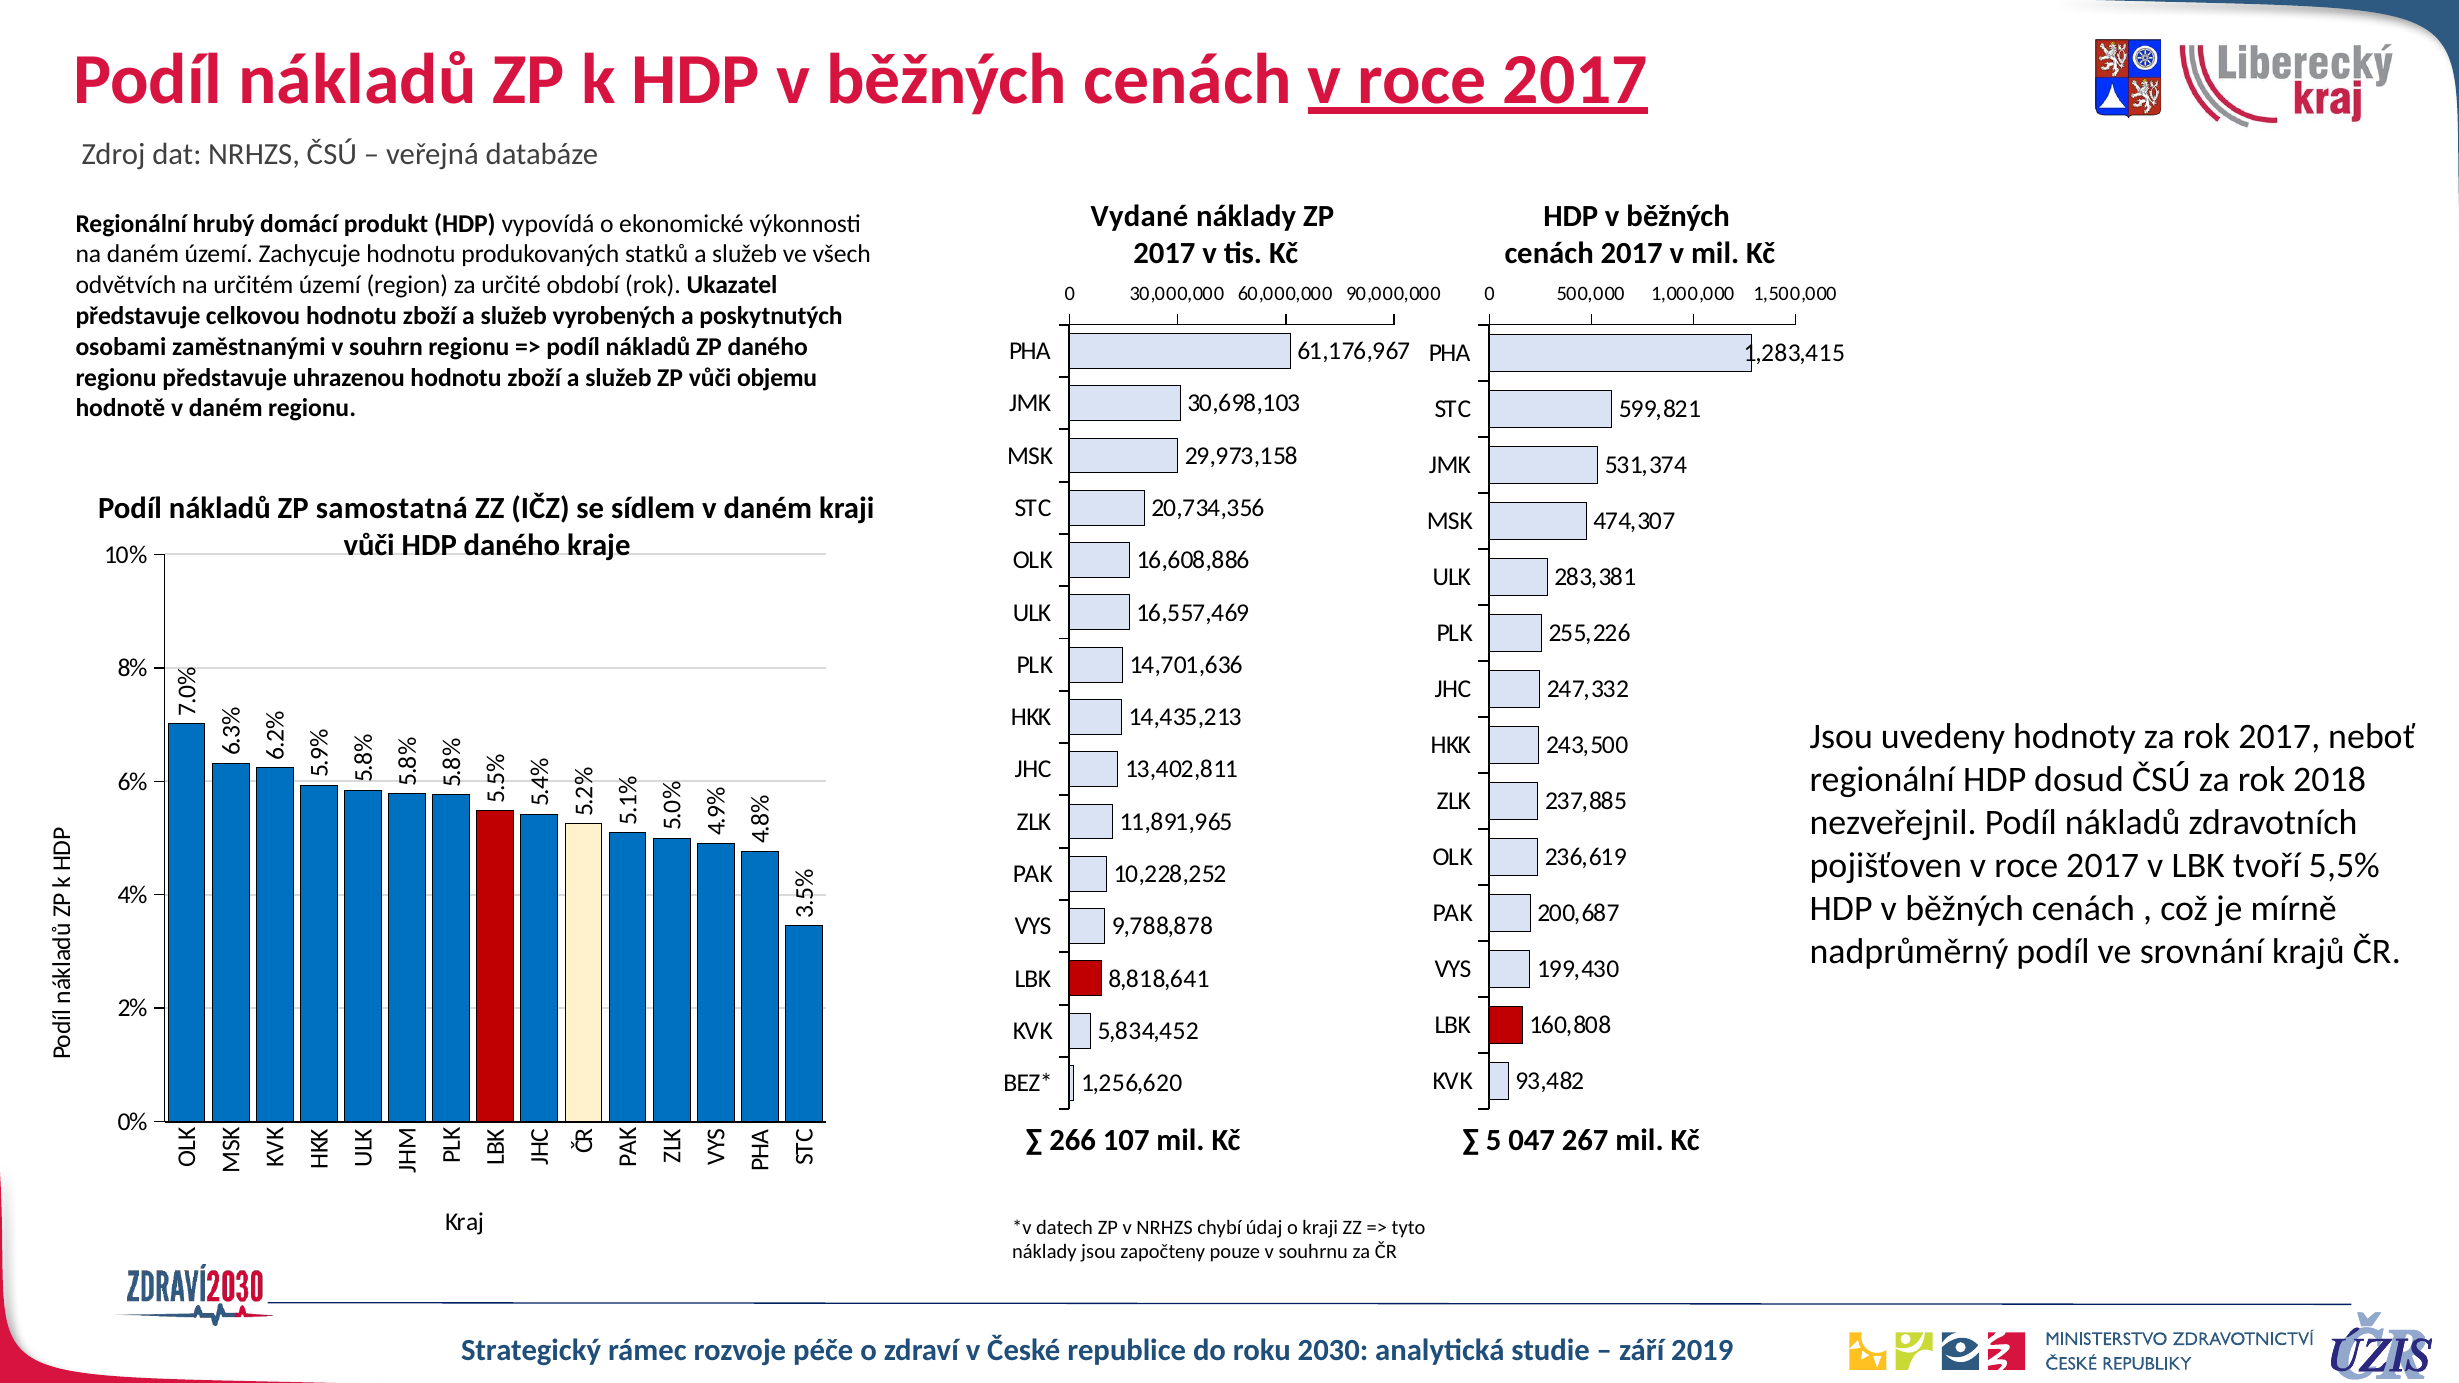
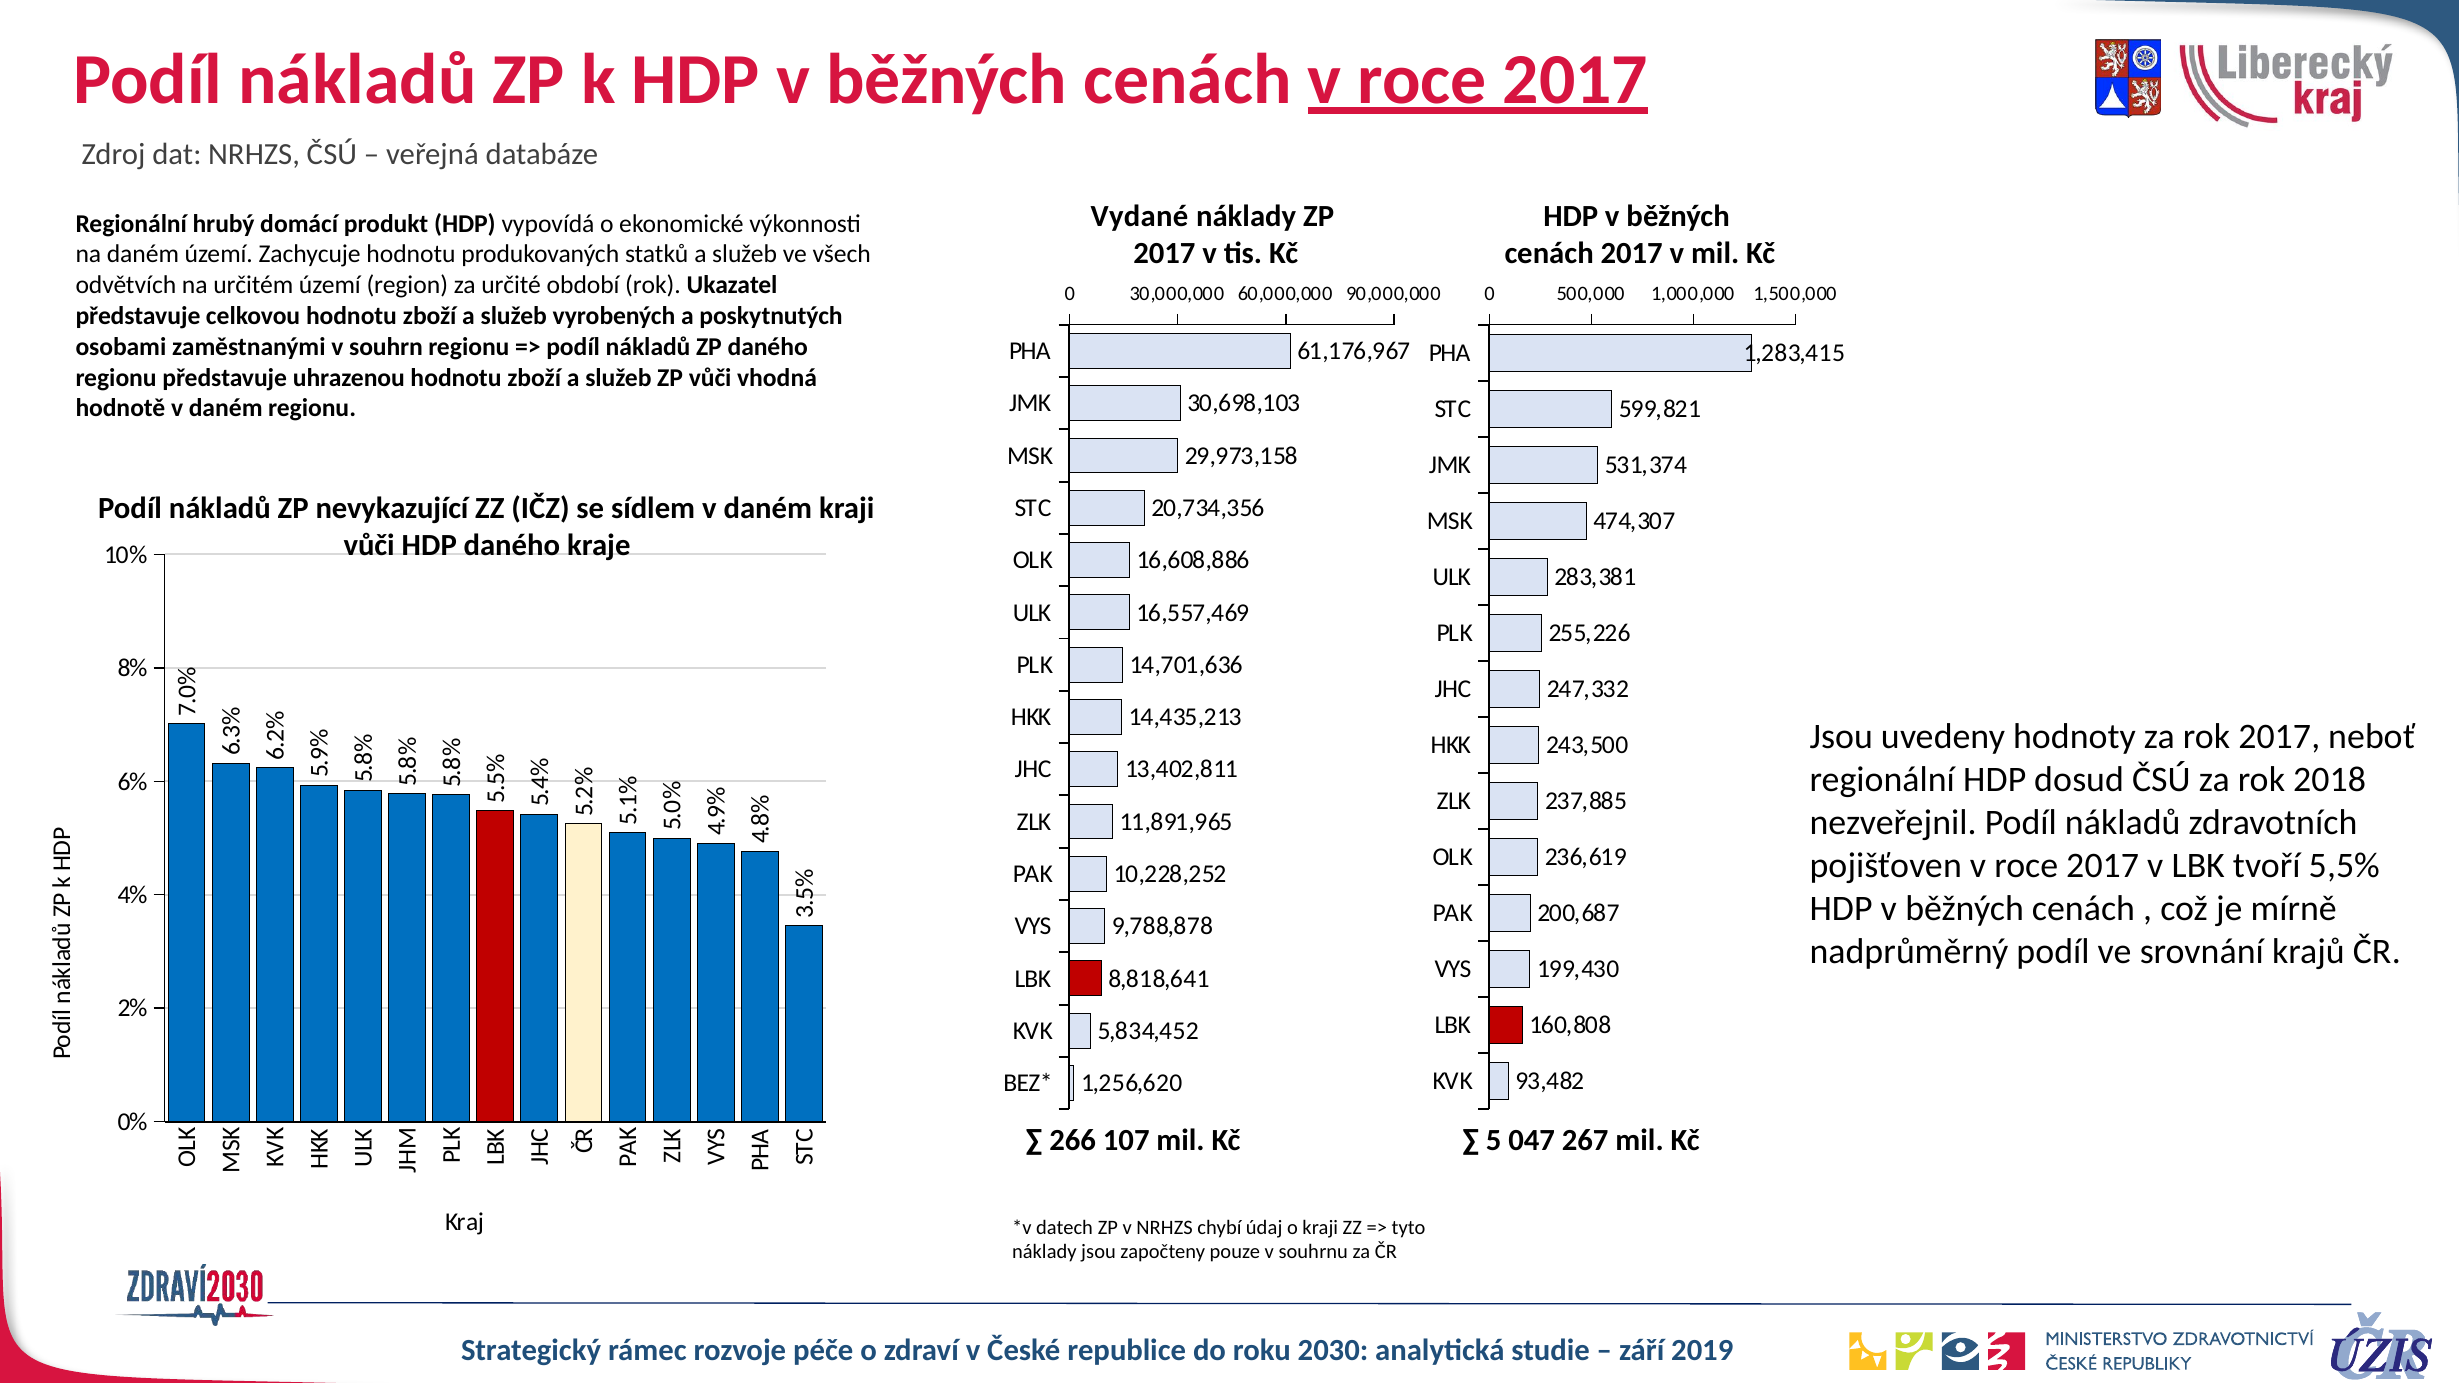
objemu: objemu -> vhodná
samostatná: samostatná -> nevykazující
